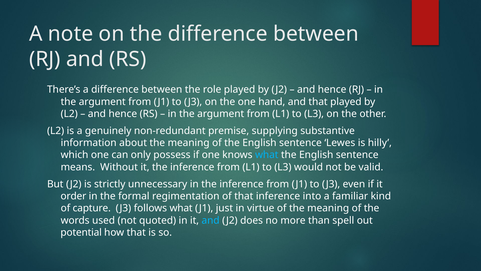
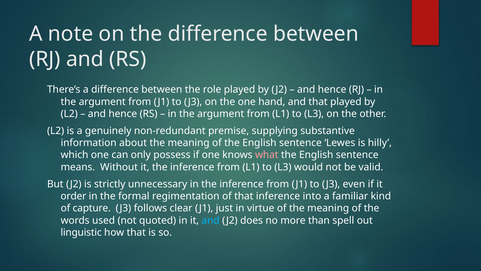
what at (267, 155) colour: light blue -> pink
follows what: what -> clear
potential: potential -> linguistic
